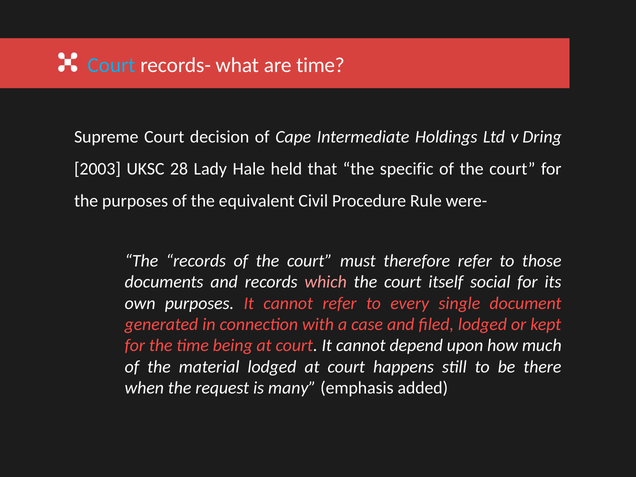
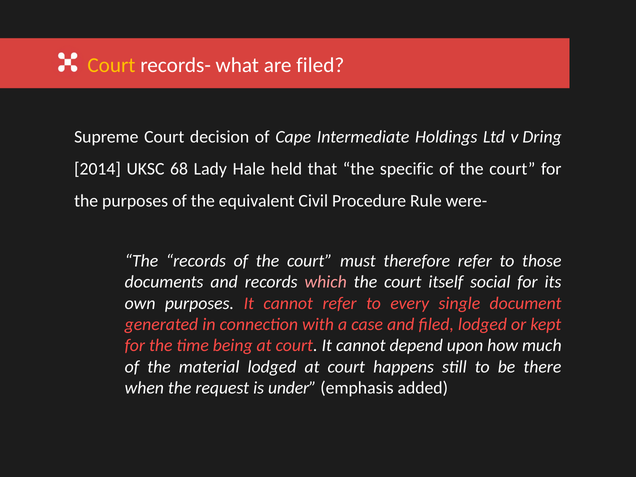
Court at (111, 65) colour: light blue -> yellow
are time: time -> filed
2003: 2003 -> 2014
28: 28 -> 68
many: many -> under
